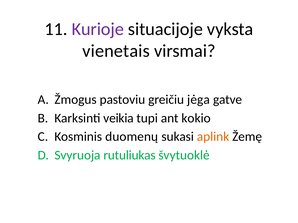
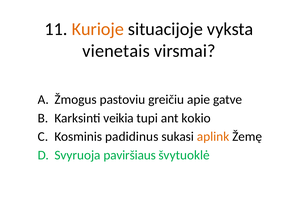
Kurioje colour: purple -> orange
jėga: jėga -> apie
duomenų: duomenų -> padidinus
rutuliukas: rutuliukas -> paviršiaus
